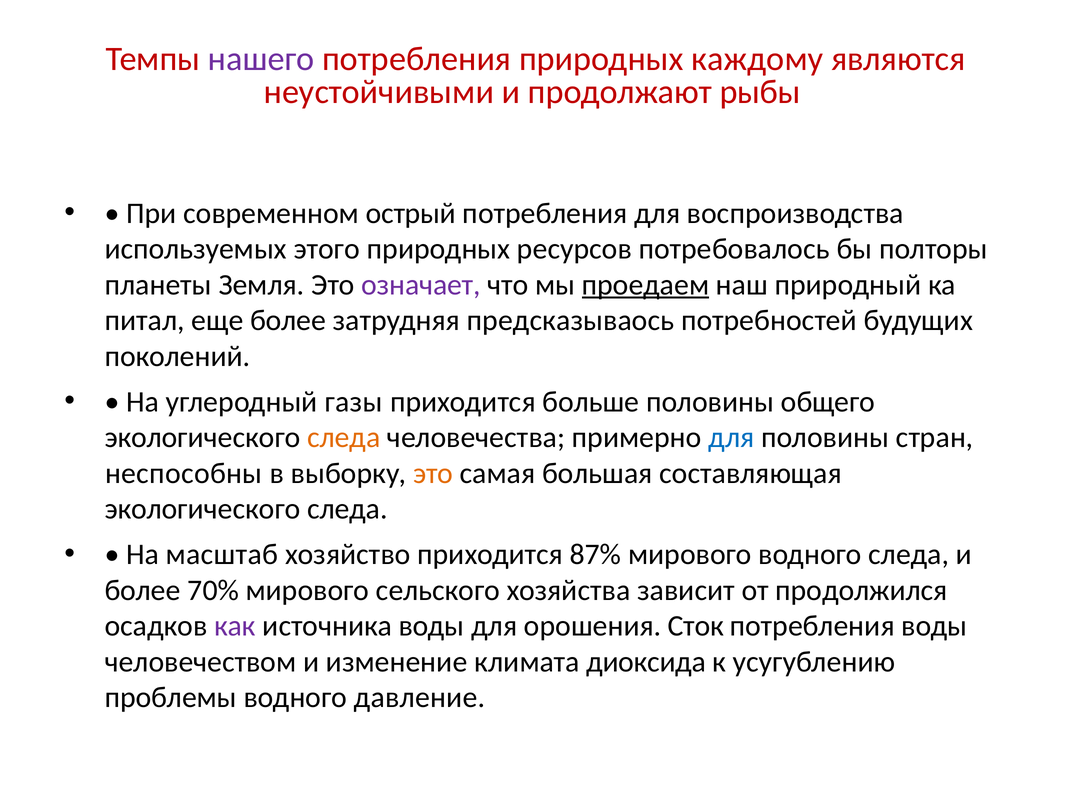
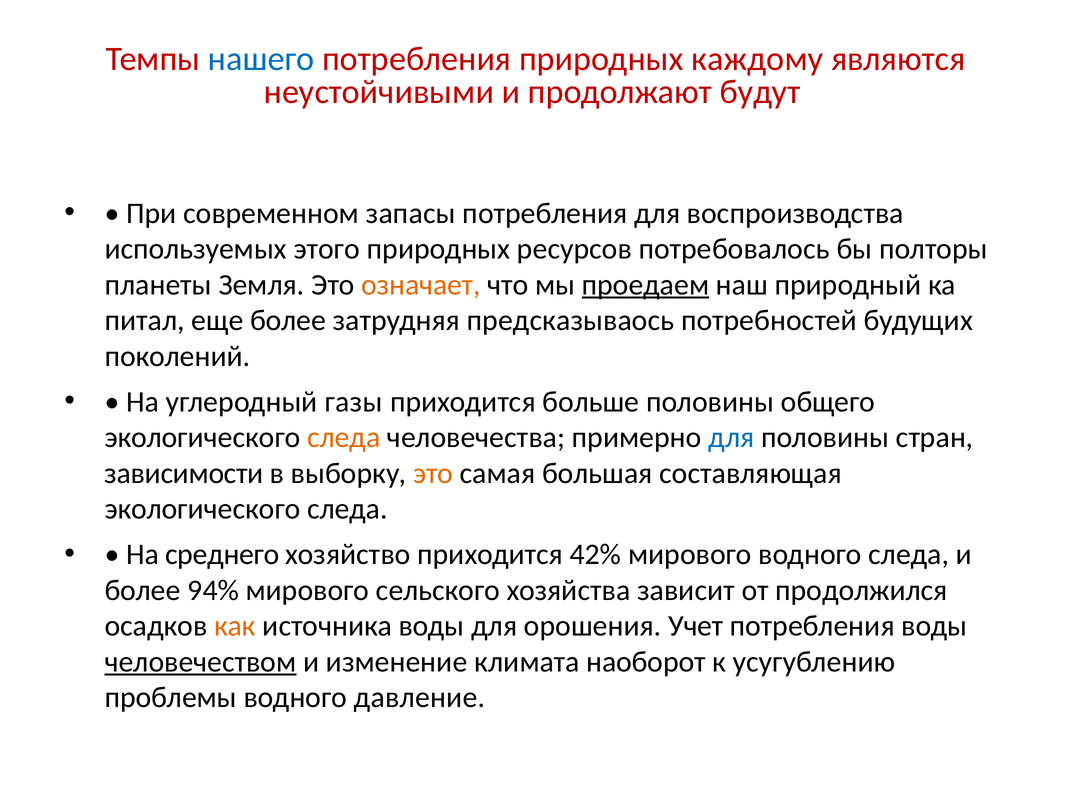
нашего colour: purple -> blue
рыбы: рыбы -> будут
острый: острый -> запасы
означает colour: purple -> orange
неспособны: неспособны -> зависимости
масштаб: масштаб -> среднего
87%: 87% -> 42%
70%: 70% -> 94%
как colour: purple -> orange
Сток: Сток -> Учет
человечеством underline: none -> present
диоксида: диоксида -> наоборот
